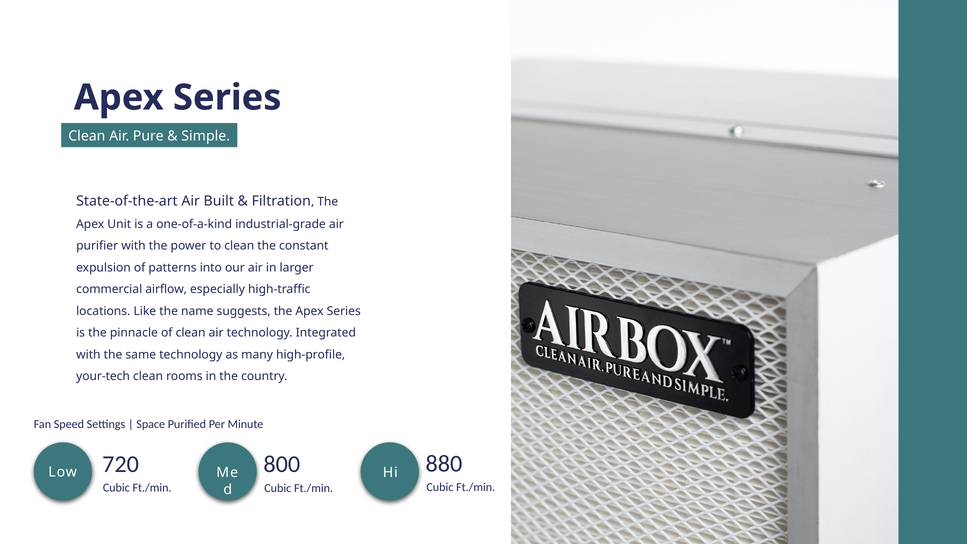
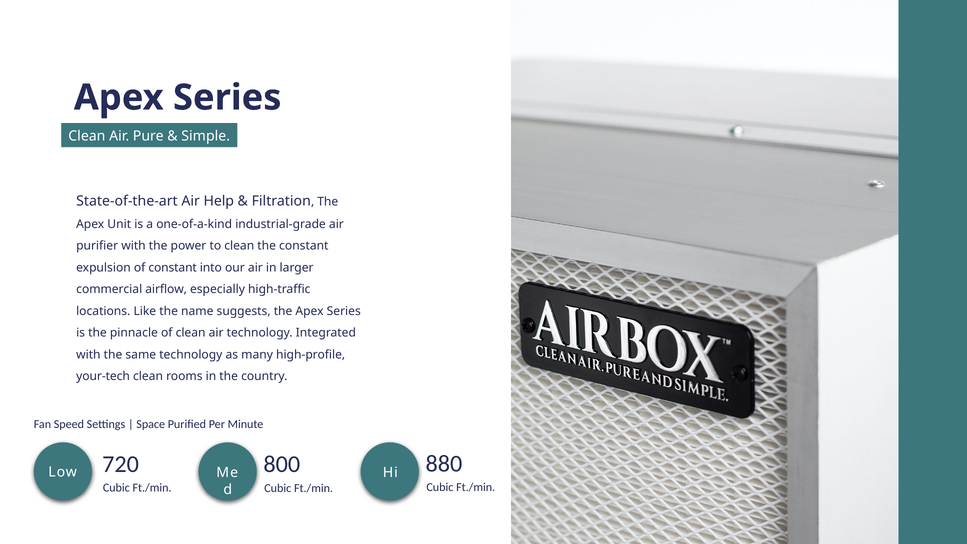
Built: Built -> Help
of patterns: patterns -> constant
